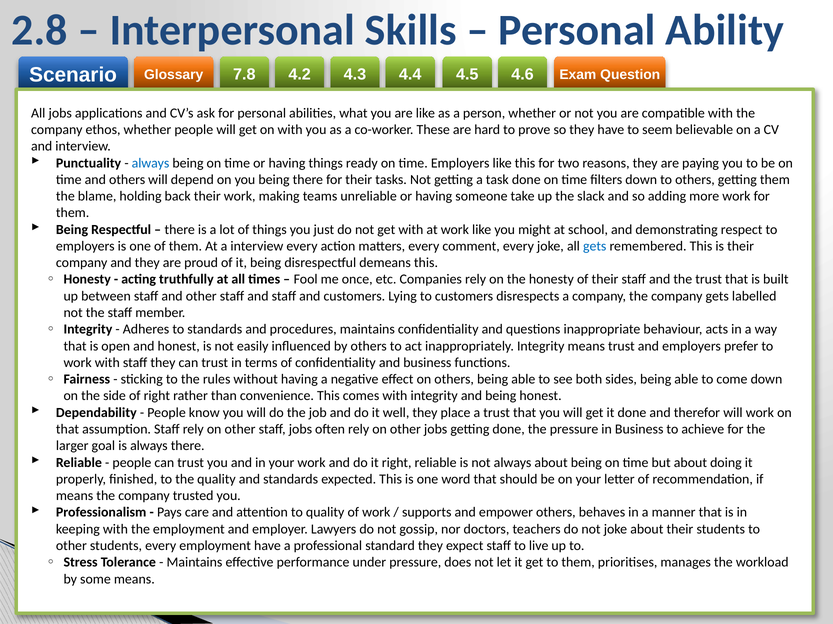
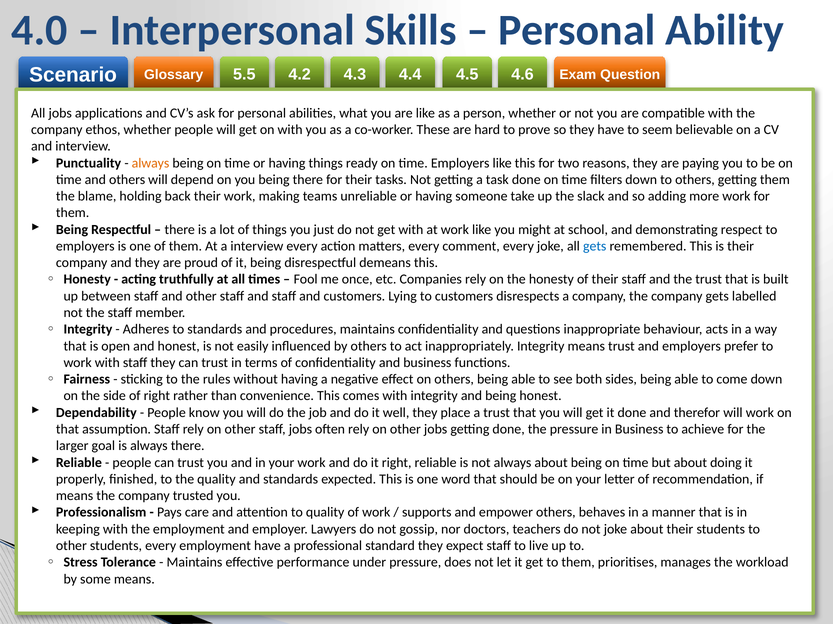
2.8: 2.8 -> 4.0
7.8: 7.8 -> 5.5
always at (151, 163) colour: blue -> orange
